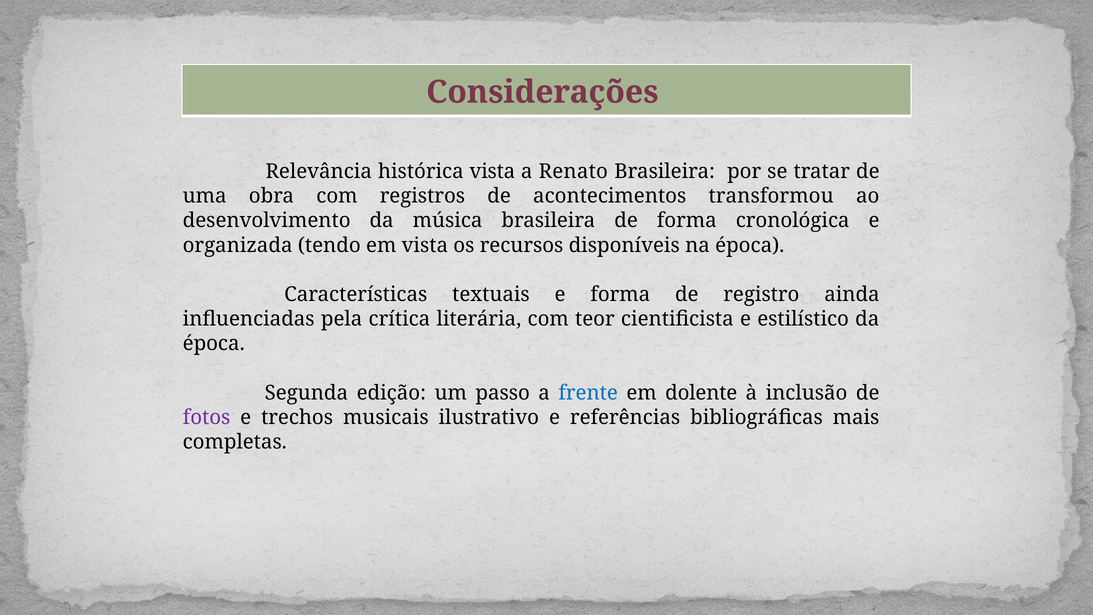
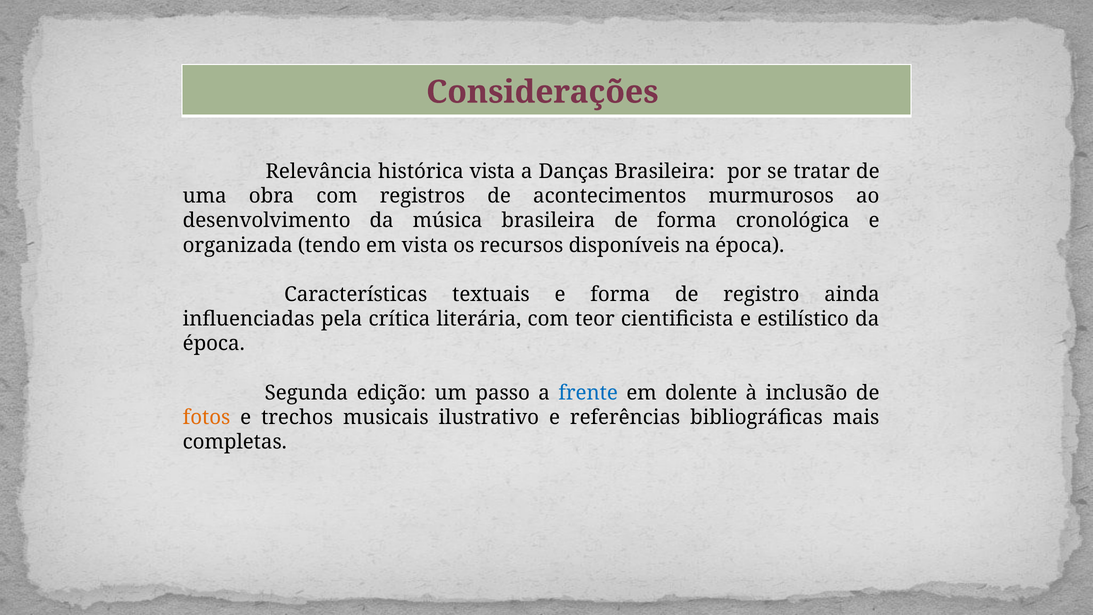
Renato: Renato -> Danças
transformou: transformou -> murmurosos
fotos colour: purple -> orange
